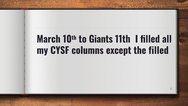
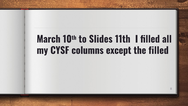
Giants: Giants -> Slides
